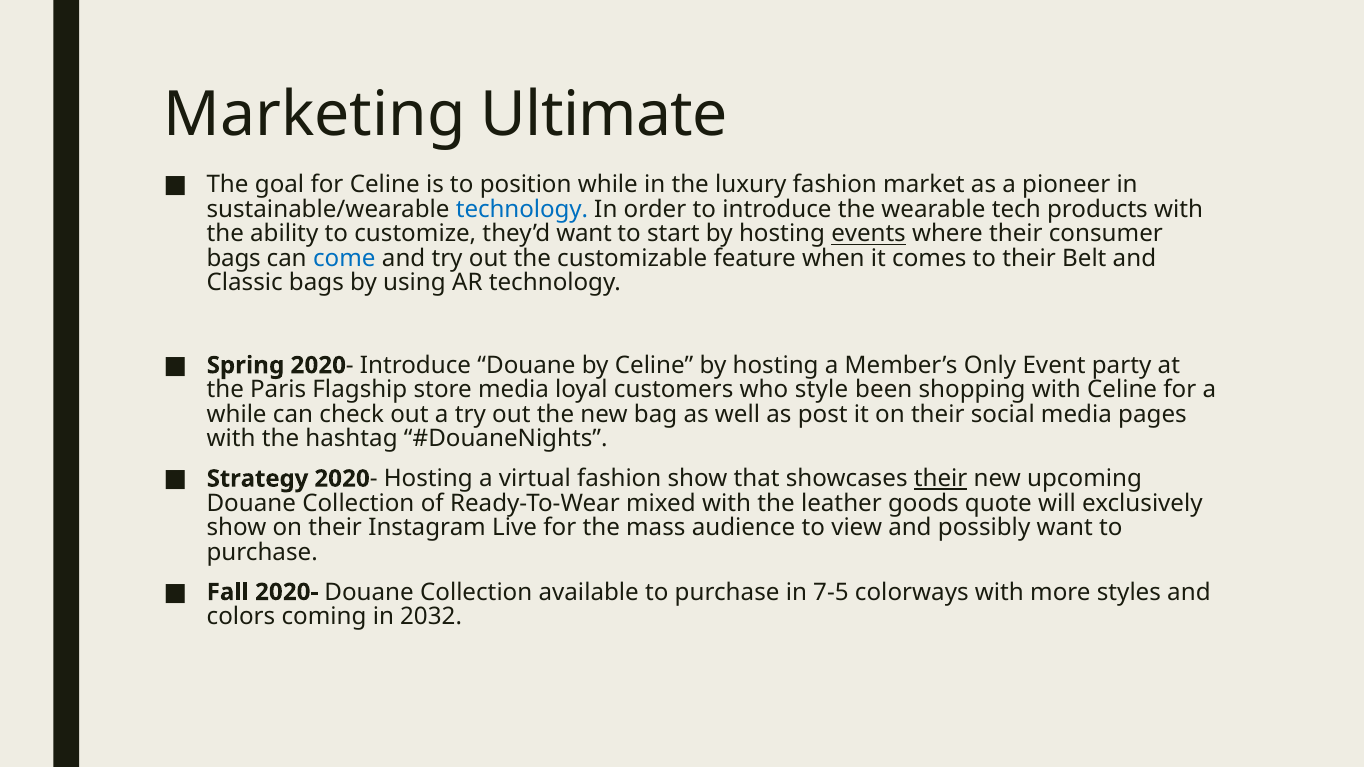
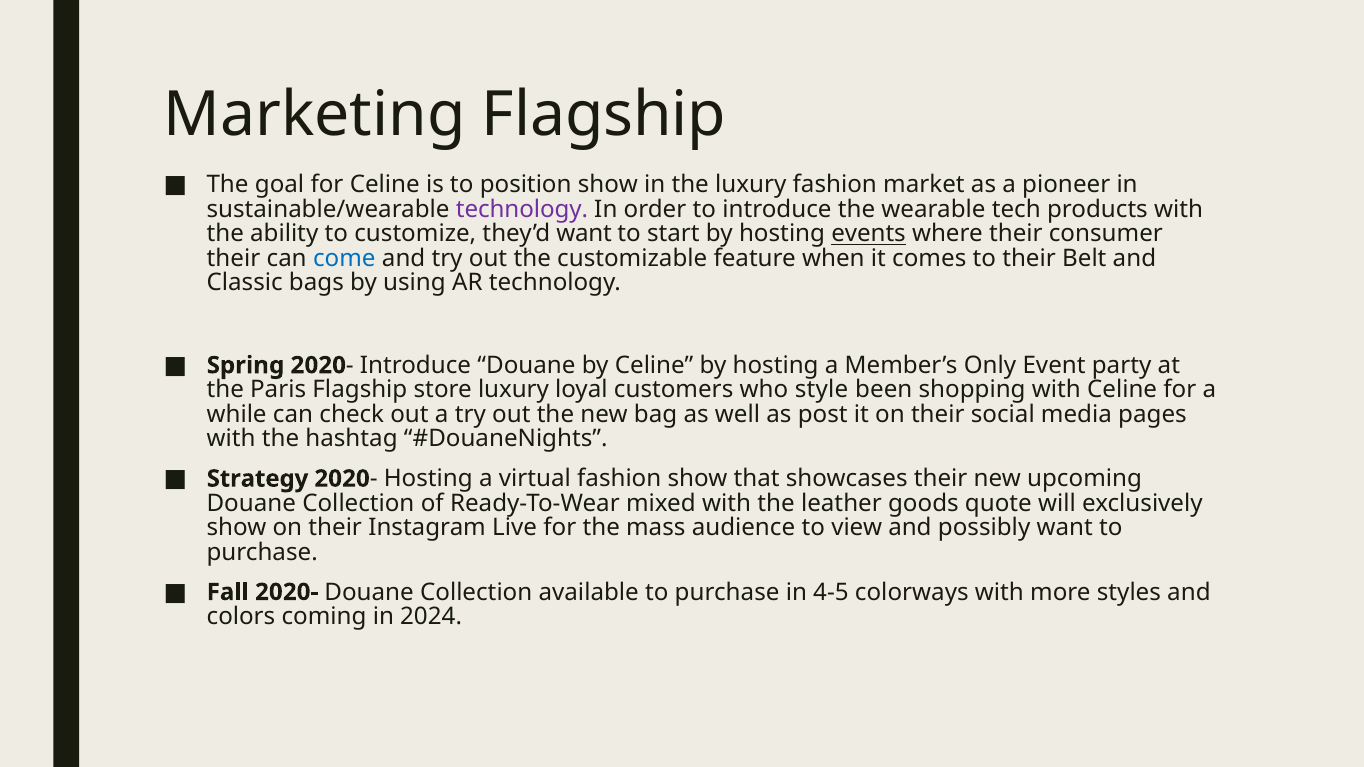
Marketing Ultimate: Ultimate -> Flagship
position while: while -> show
technology at (522, 209) colour: blue -> purple
bags at (234, 259): bags -> their
store media: media -> luxury
their at (941, 479) underline: present -> none
7-5: 7-5 -> 4-5
2032: 2032 -> 2024
